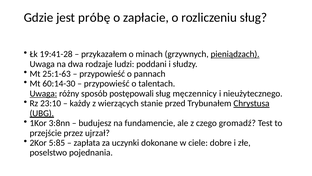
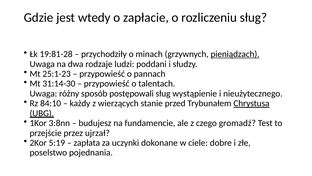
próbę: próbę -> wtedy
19:41-28: 19:41-28 -> 19:81-28
przykazałem: przykazałem -> przychodziły
25:1-63: 25:1-63 -> 25:1-23
60:14-30: 60:14-30 -> 31:14-30
Uwaga at (43, 93) underline: present -> none
męczennicy: męczennicy -> wystąpienie
23:10: 23:10 -> 84:10
5:85: 5:85 -> 5:19
